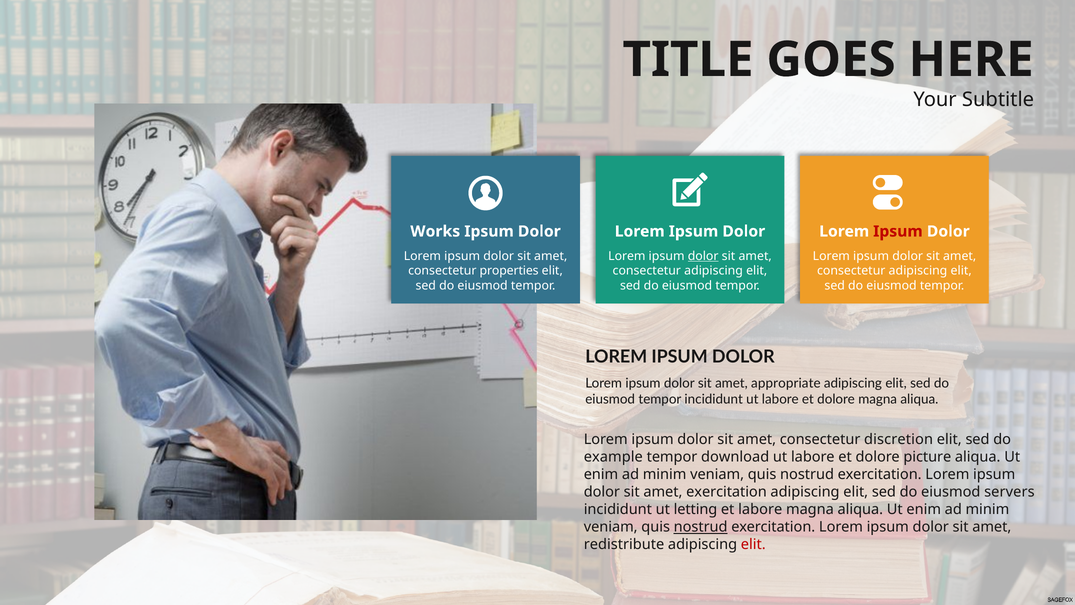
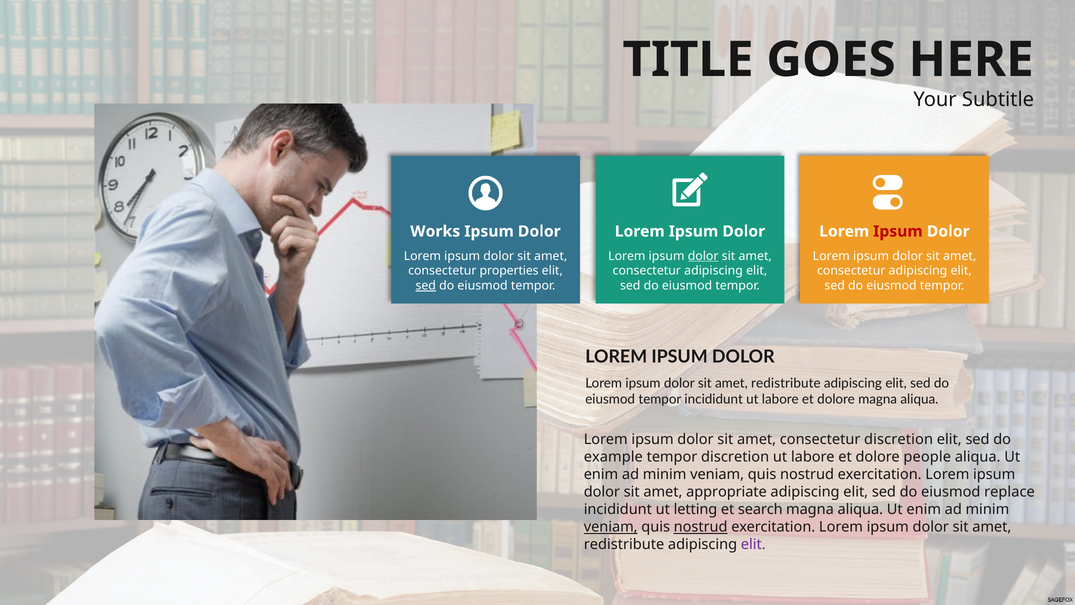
sed at (426, 286) underline: none -> present
appropriate at (786, 383): appropriate -> redistribute
tempor download: download -> discretion
picture: picture -> people
amet exercitation: exercitation -> appropriate
servers: servers -> replace
et labore: labore -> search
veniam at (611, 527) underline: none -> present
elit at (753, 544) colour: red -> purple
